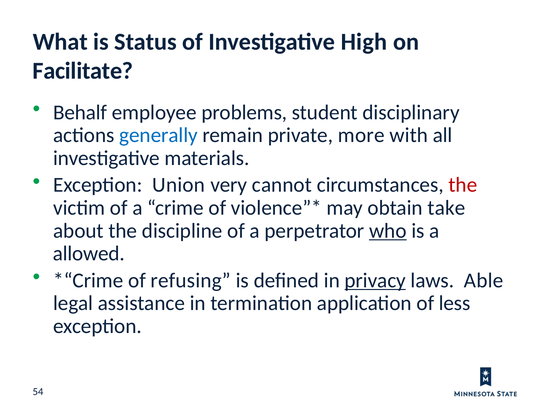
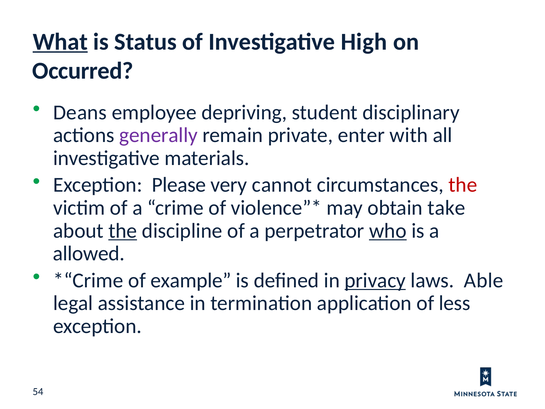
What underline: none -> present
Facilitate: Facilitate -> Occurred
Behalf: Behalf -> Deans
problems: problems -> depriving
generally colour: blue -> purple
more: more -> enter
Union: Union -> Please
the at (123, 231) underline: none -> present
refusing: refusing -> example
